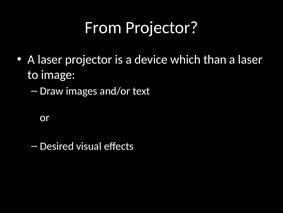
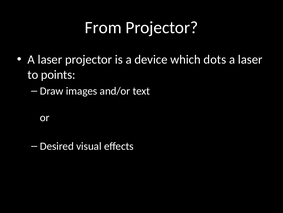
than: than -> dots
image: image -> points
